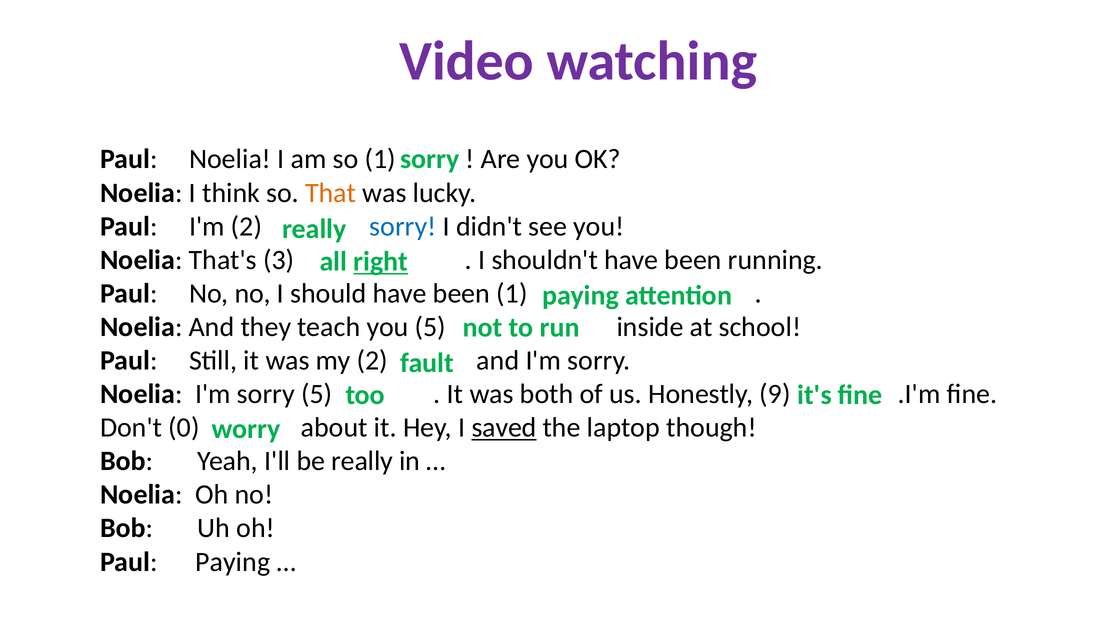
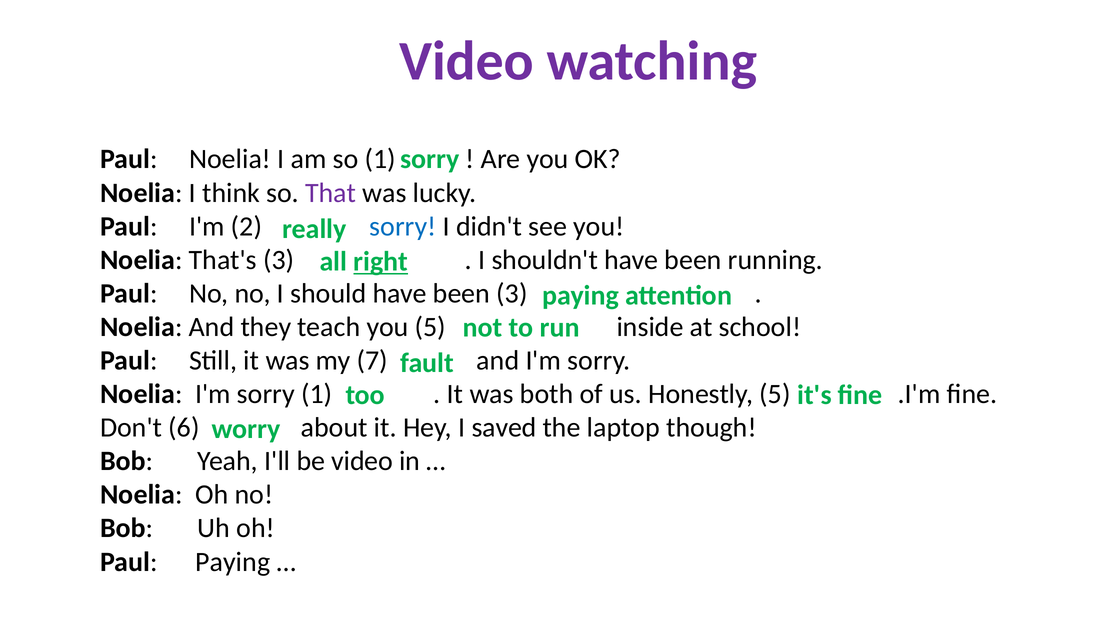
That colour: orange -> purple
been 1: 1 -> 3
my 2: 2 -> 7
sorry 5: 5 -> 1
Honestly 9: 9 -> 5
0: 0 -> 6
saved underline: present -> none
be really: really -> video
